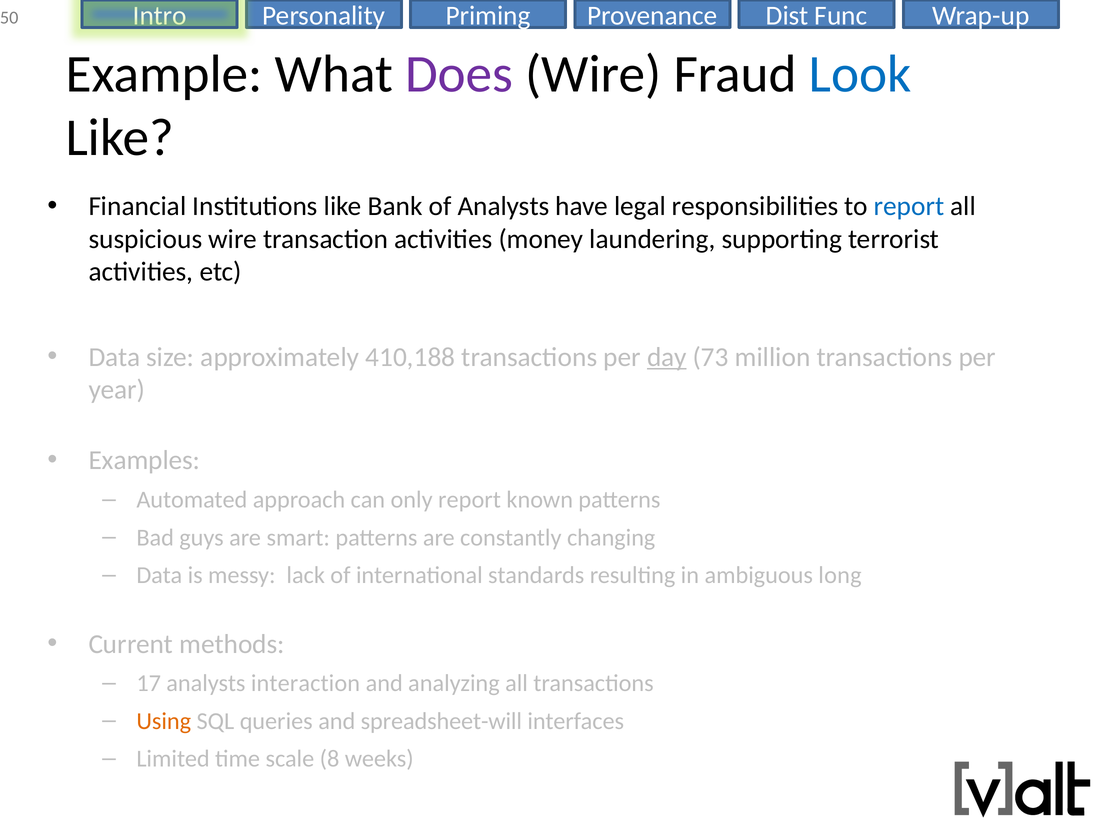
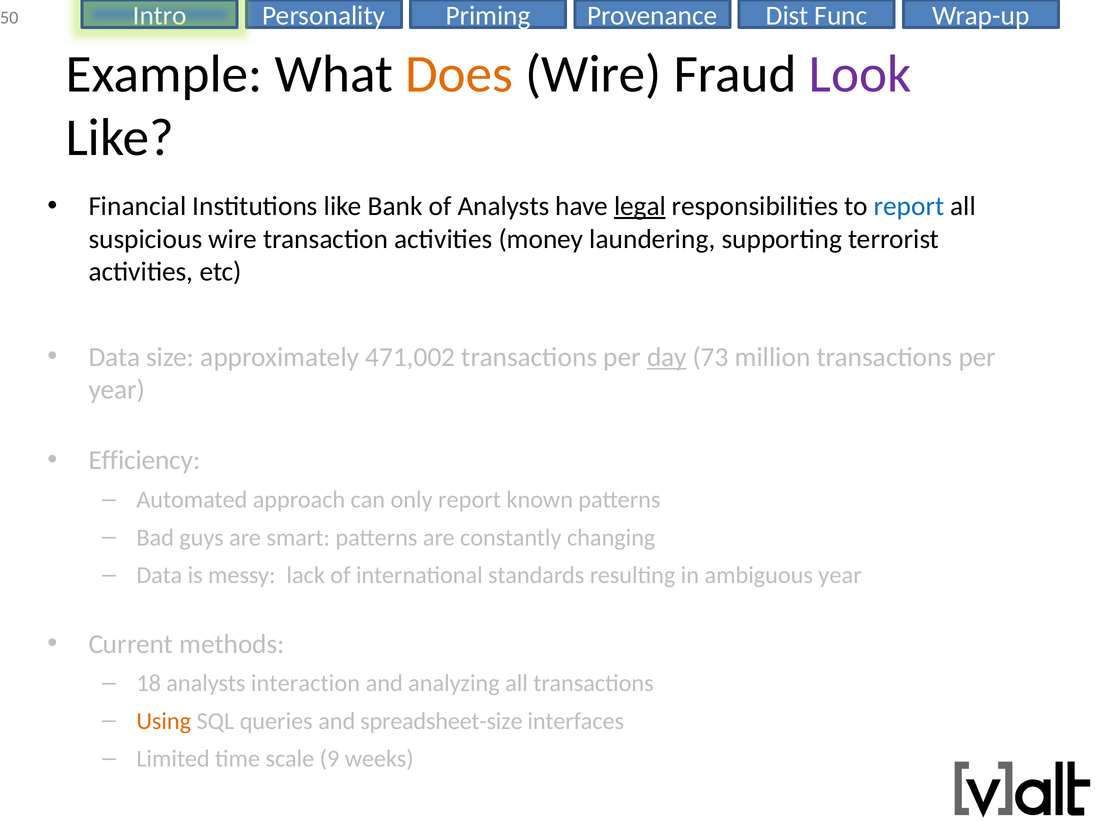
Does colour: purple -> orange
Look colour: blue -> purple
legal underline: none -> present
410,188: 410,188 -> 471,002
Examples: Examples -> Efficiency
ambiguous long: long -> year
17: 17 -> 18
spreadsheet-will: spreadsheet-will -> spreadsheet-size
8: 8 -> 9
